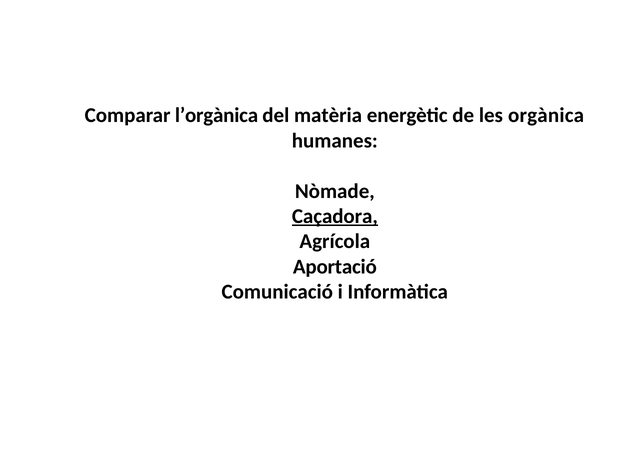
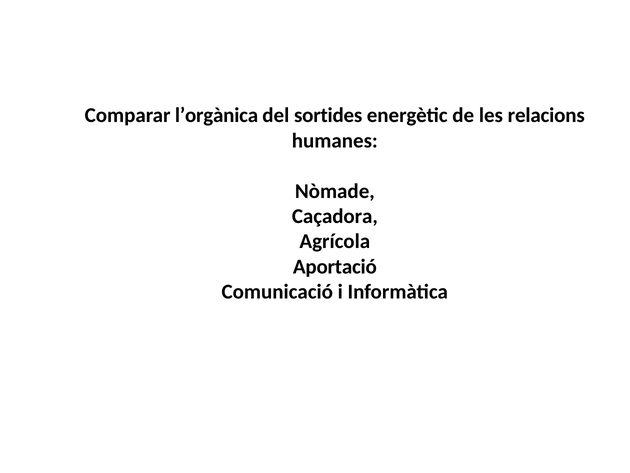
matèria: matèria -> sortides
orgànica: orgànica -> relacions
Caçadora underline: present -> none
